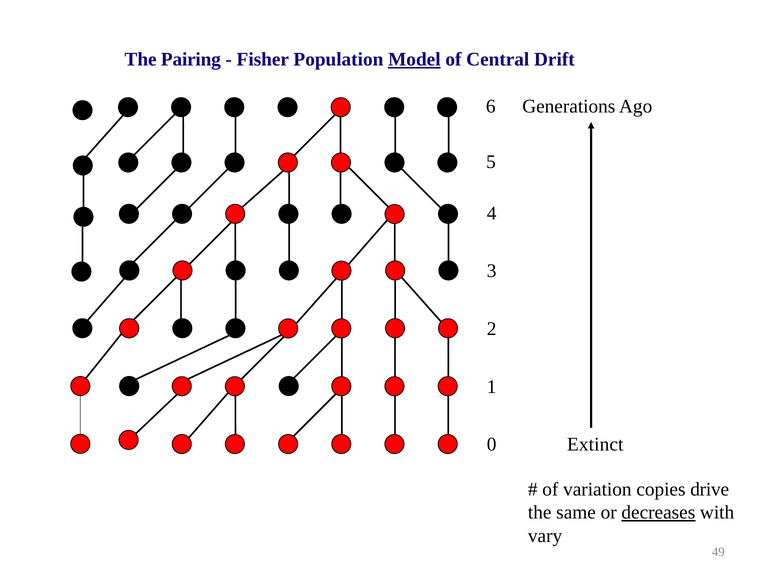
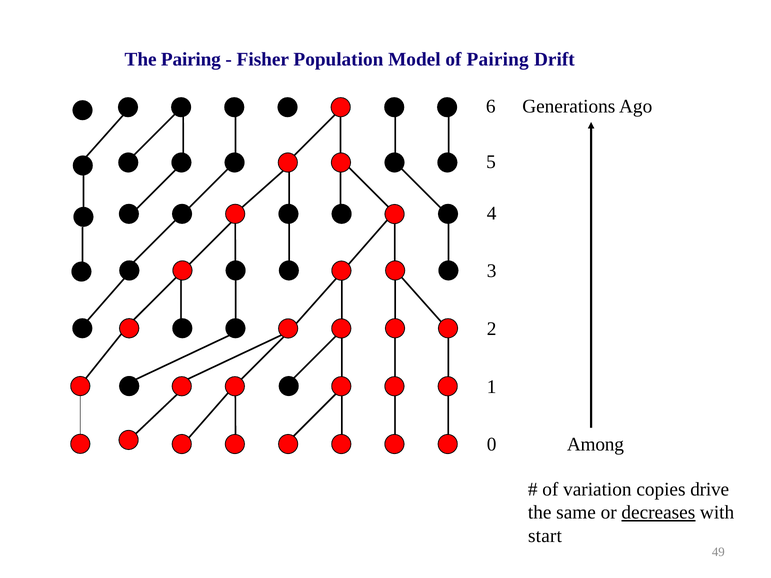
Model underline: present -> none
of Central: Central -> Pairing
Extinct: Extinct -> Among
vary: vary -> start
